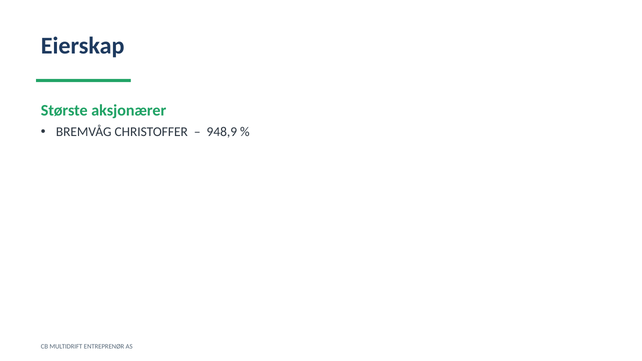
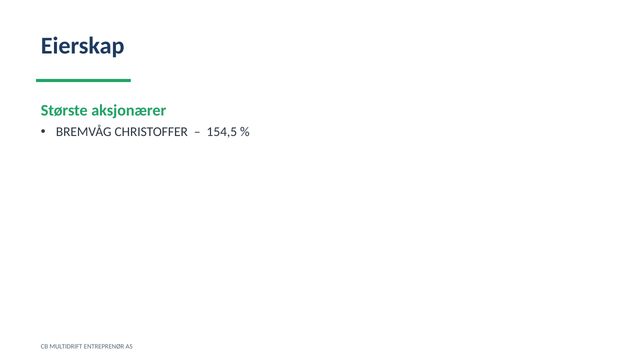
948,9: 948,9 -> 154,5
